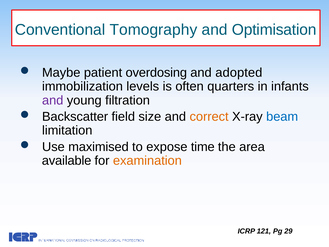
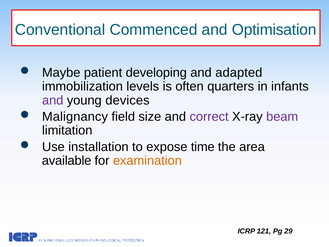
Tomography: Tomography -> Commenced
overdosing: overdosing -> developing
adopted: adopted -> adapted
filtration: filtration -> devices
Backscatter: Backscatter -> Malignancy
correct colour: orange -> purple
beam colour: blue -> purple
maximised: maximised -> installation
